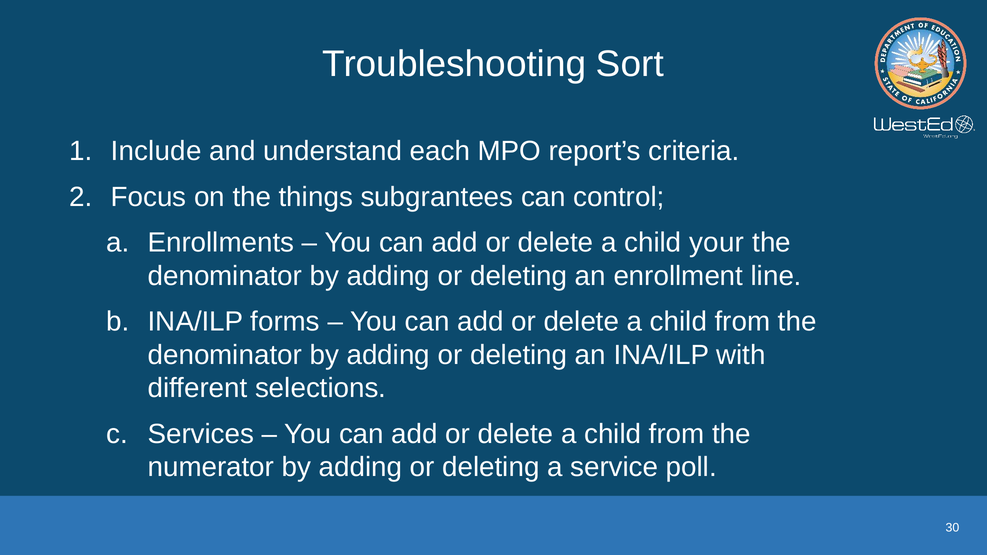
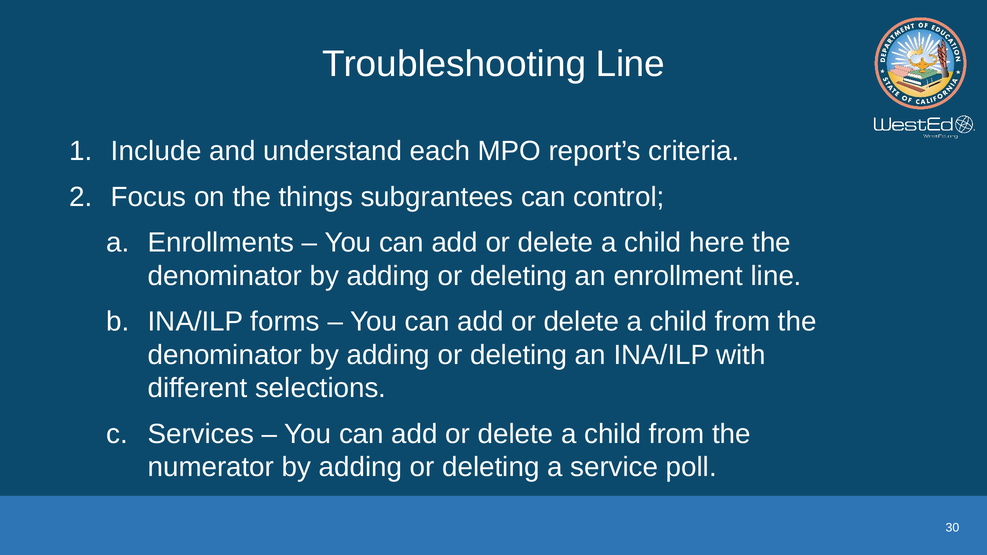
Troubleshooting Sort: Sort -> Line
your: your -> here
